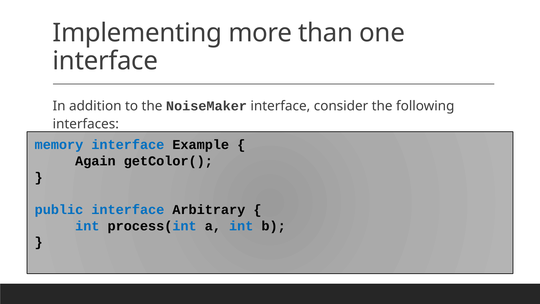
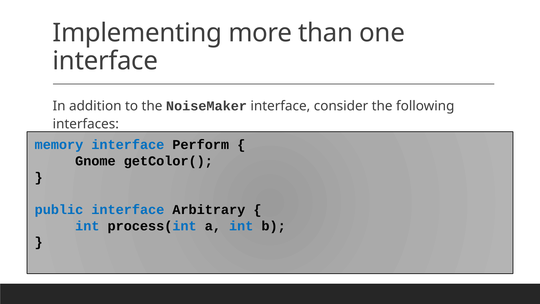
Example: Example -> Perform
Again: Again -> Gnome
